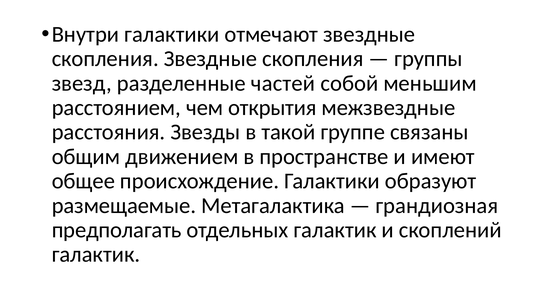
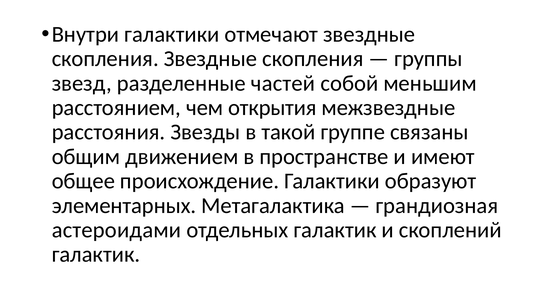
размещаемые: размещаемые -> элементарных
предполагать: предполагать -> астероидами
